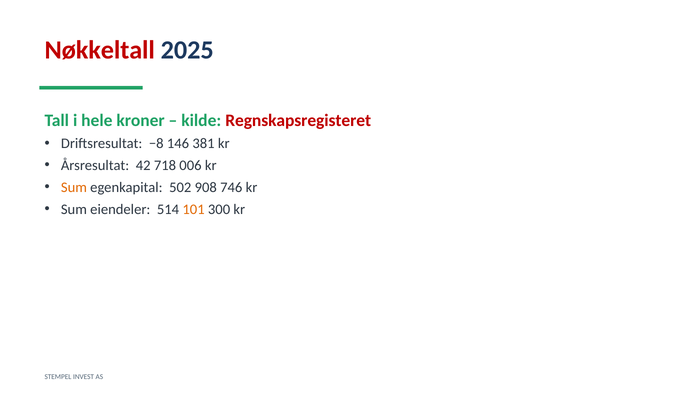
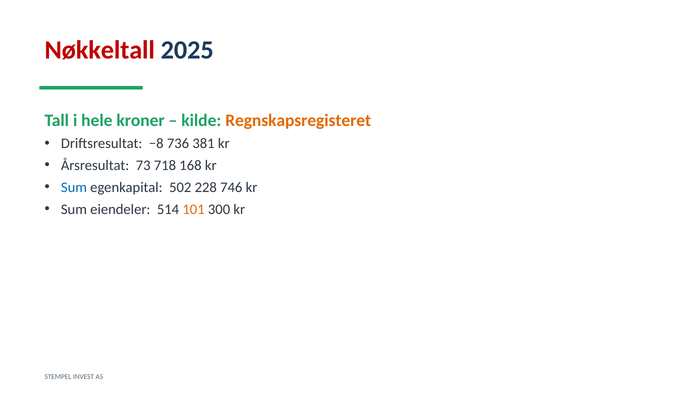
Regnskapsregisteret colour: red -> orange
146: 146 -> 736
42: 42 -> 73
006: 006 -> 168
Sum at (74, 188) colour: orange -> blue
908: 908 -> 228
